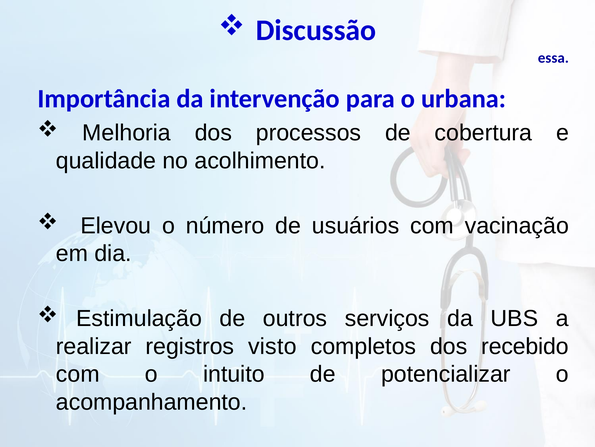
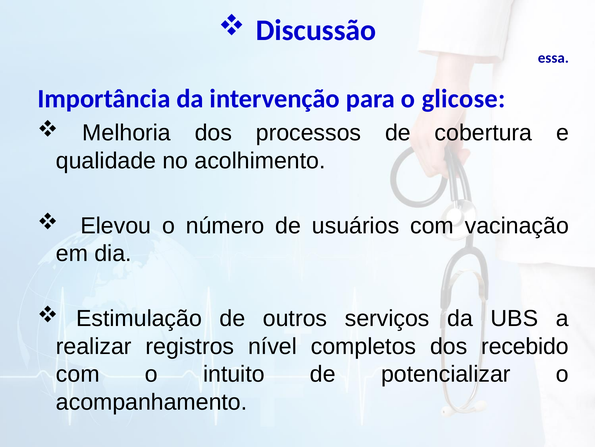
urbana: urbana -> glicose
visto: visto -> nível
